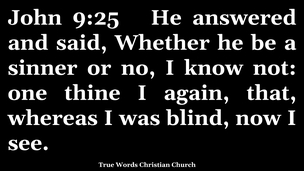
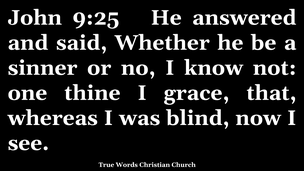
again: again -> grace
